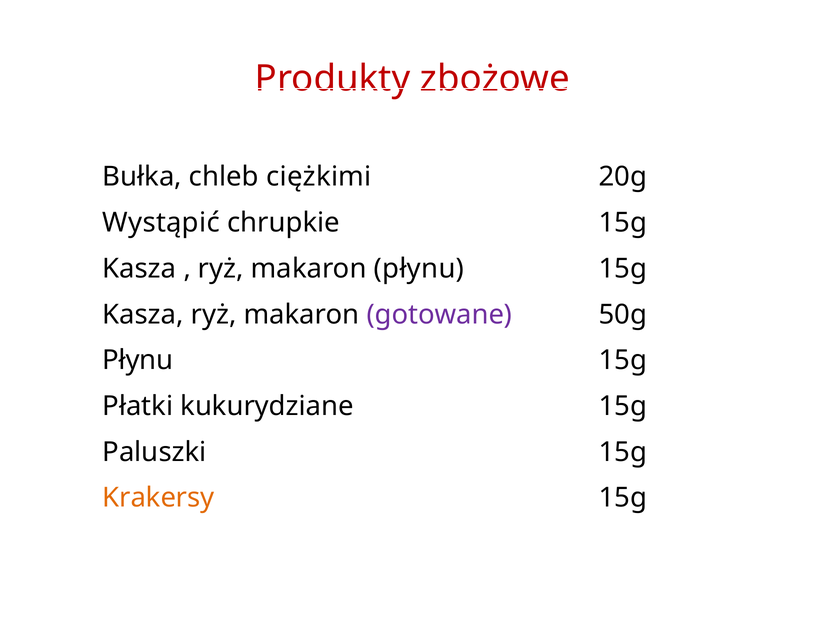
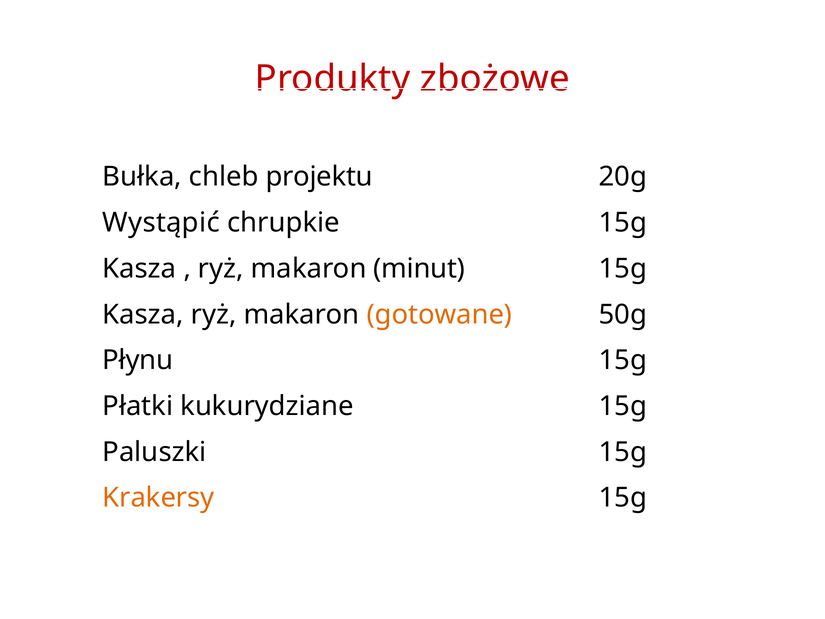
ciężkimi: ciężkimi -> projektu
makaron płynu: płynu -> minut
gotowane colour: purple -> orange
